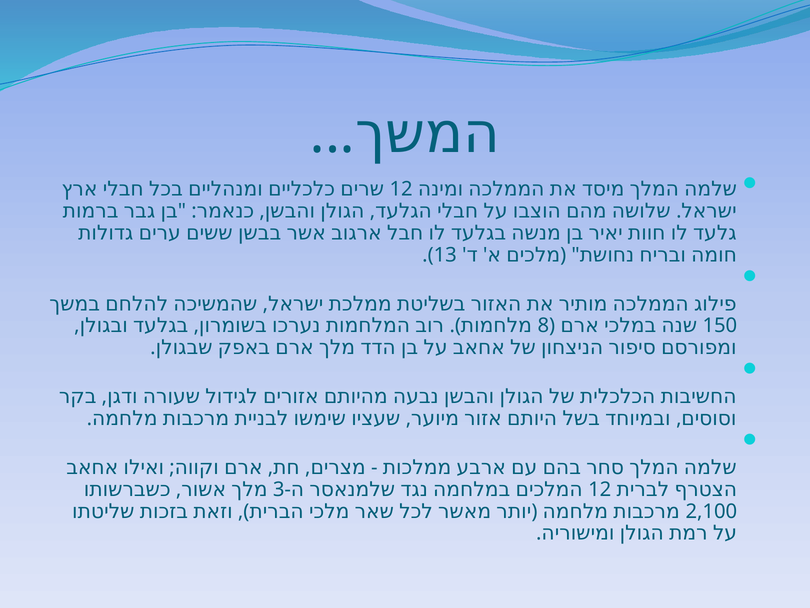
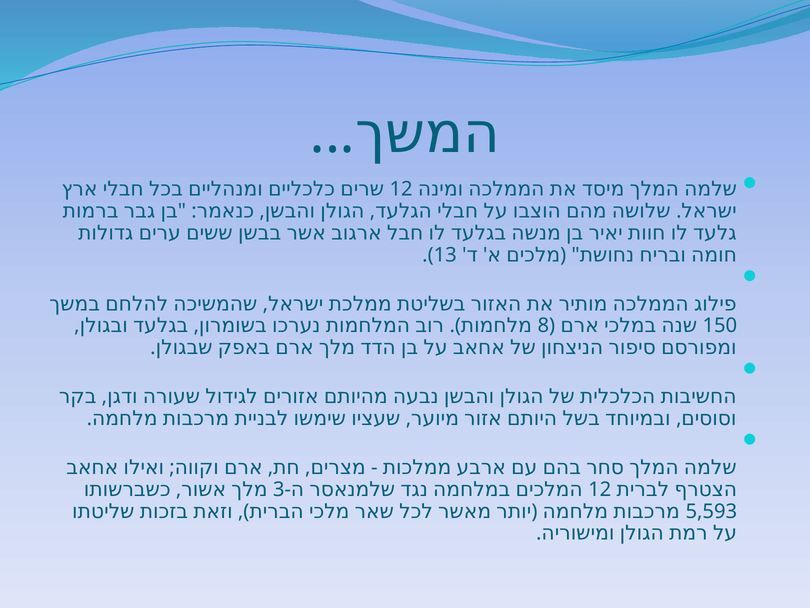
2,100: 2,100 -> 5,593
